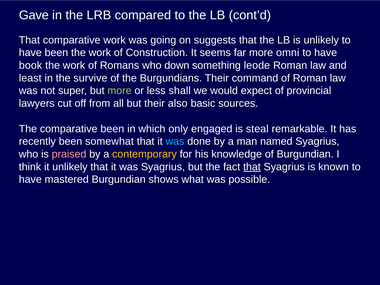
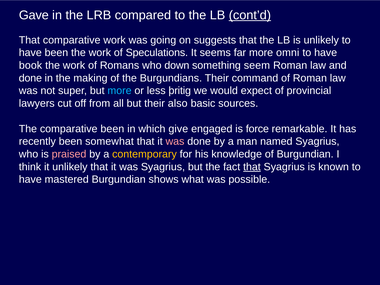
cont’d underline: none -> present
Construction: Construction -> Speculations
leode: leode -> seem
least at (30, 78): least -> done
survive: survive -> making
more at (120, 91) colour: light green -> light blue
shall: shall -> þritig
only: only -> give
steal: steal -> force
was at (175, 141) colour: light blue -> pink
